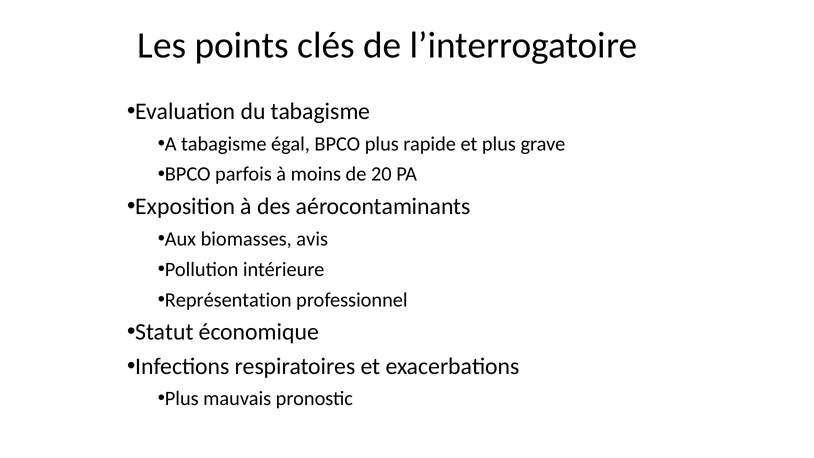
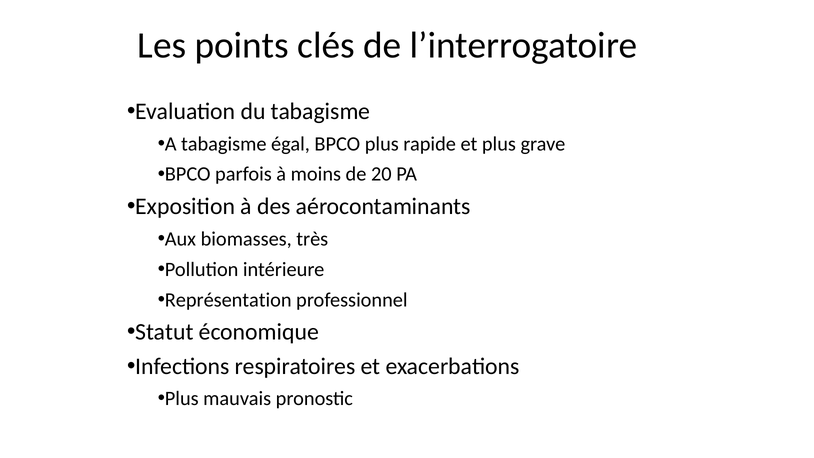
avis: avis -> très
